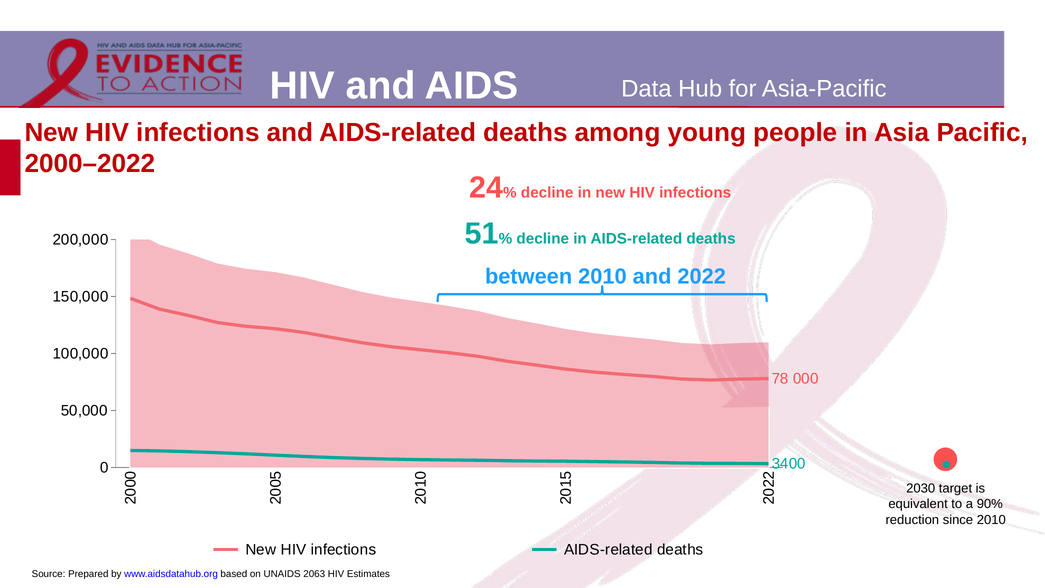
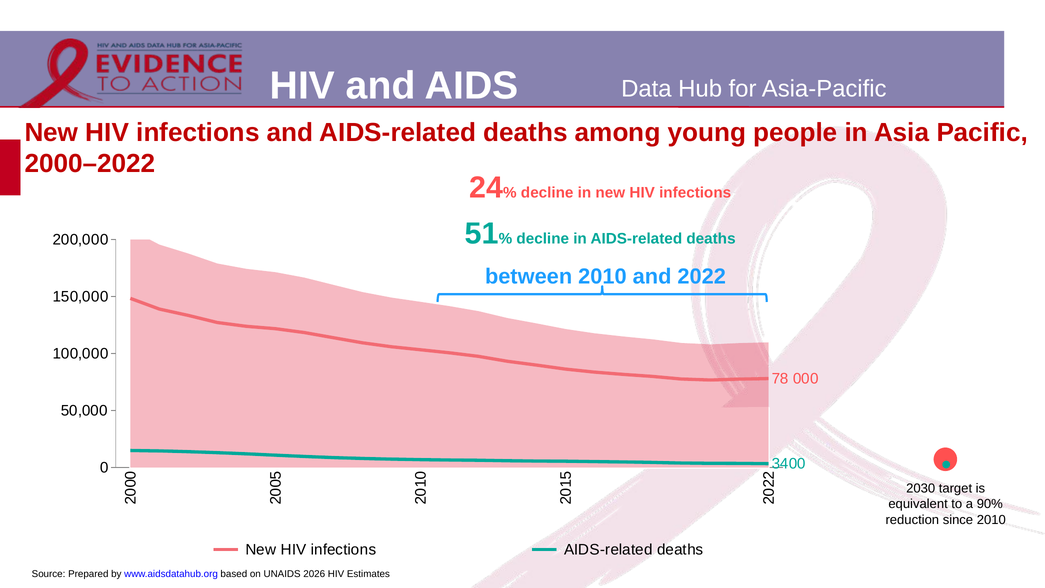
2063: 2063 -> 2026
